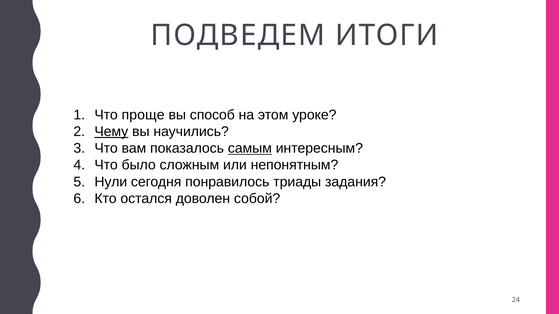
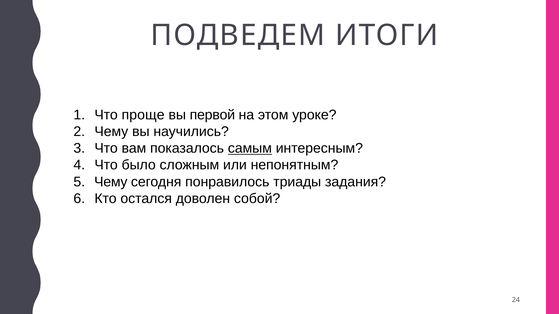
способ: способ -> первой
Чему at (111, 132) underline: present -> none
Нули at (111, 182): Нули -> Чему
